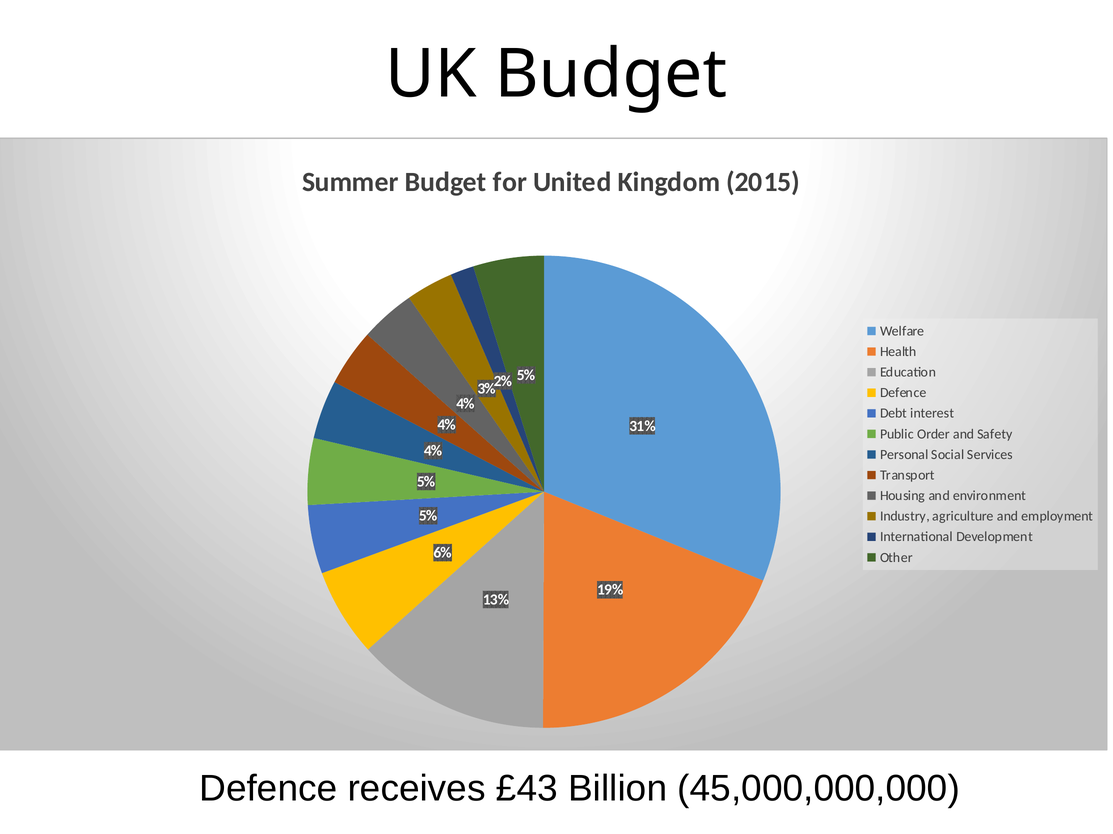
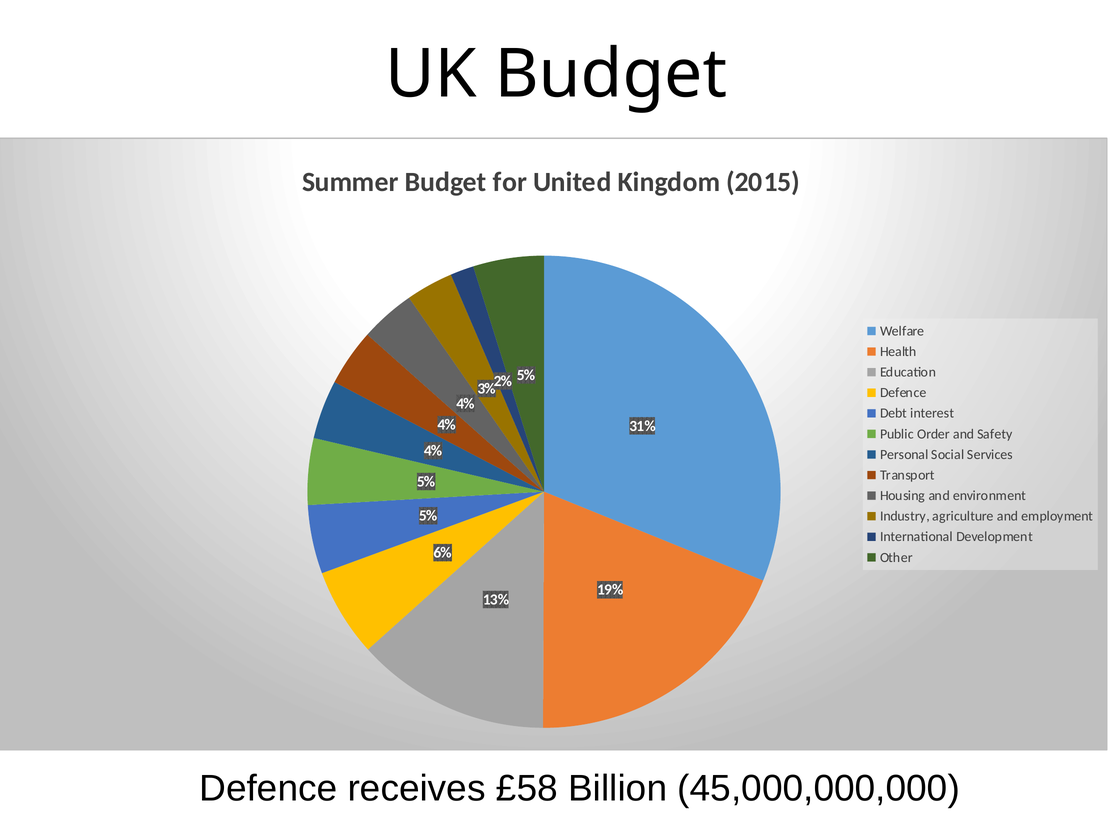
£43: £43 -> £58
